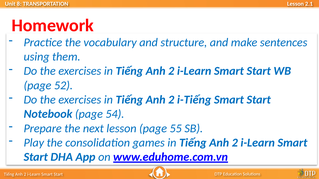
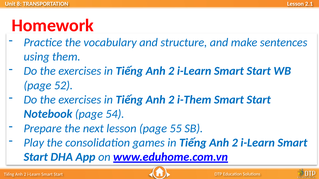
i-Tiếng: i-Tiếng -> i-Them
